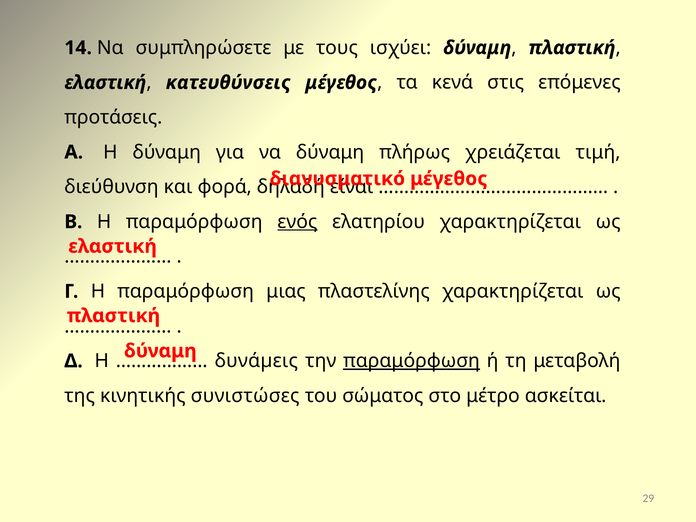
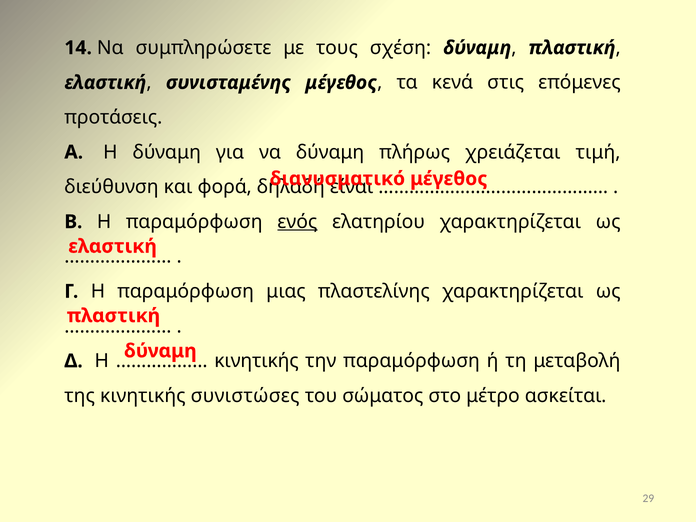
ισχύει: ισχύει -> σχέση
κατευθύνσεις: κατευθύνσεις -> συνισταμένης
δυνάµεις at (256, 361): δυνάµεις -> κινητικής
παραμόρφωση at (412, 361) underline: present -> none
